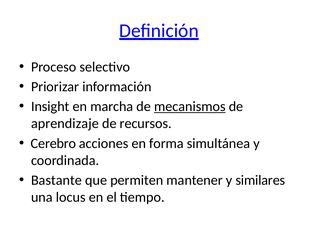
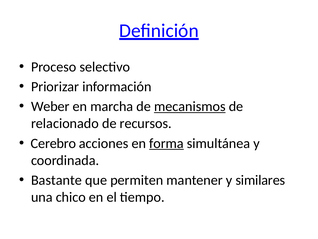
Insight: Insight -> Weber
aprendizaje: aprendizaje -> relacionado
forma underline: none -> present
locus: locus -> chico
